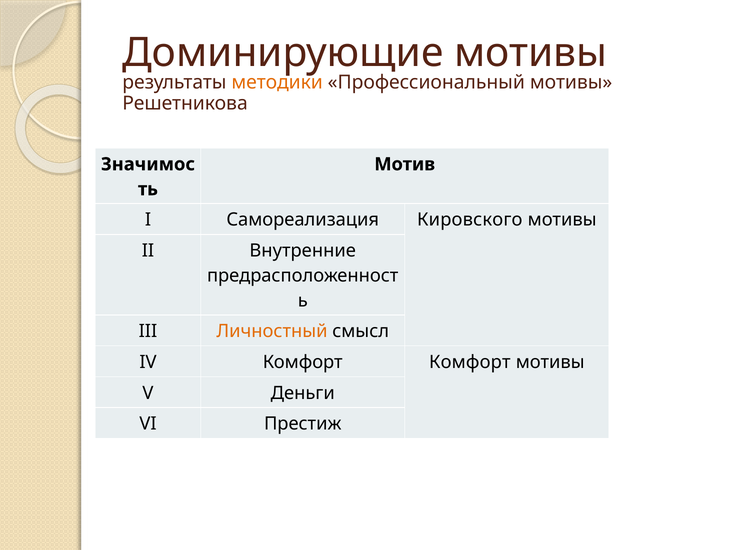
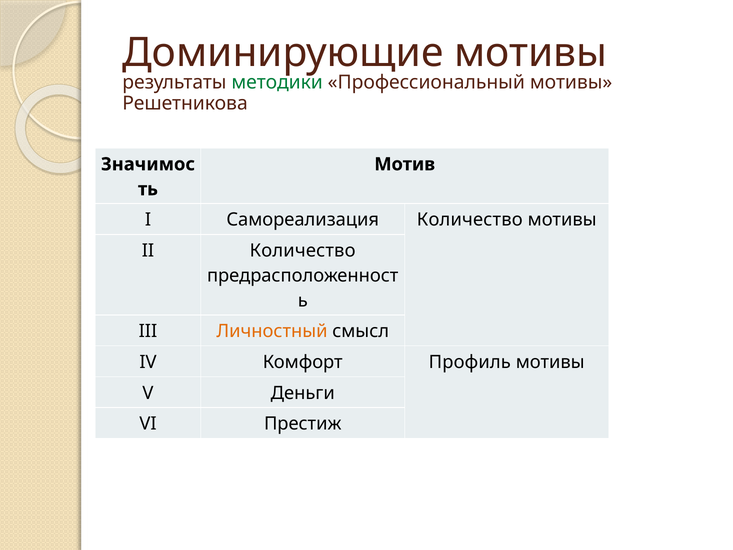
методики colour: orange -> green
Самореализация Кировского: Кировского -> Количество
II Внутренние: Внутренние -> Количество
Комфорт Комфорт: Комфорт -> Профиль
